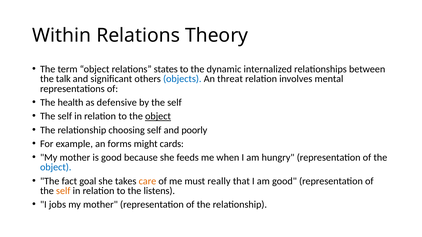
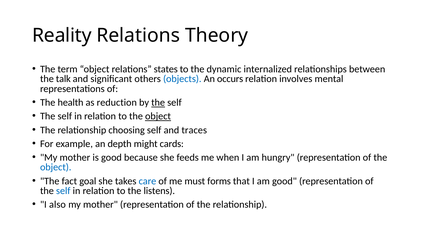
Within: Within -> Reality
threat: threat -> occurs
defensive: defensive -> reduction
the at (158, 103) underline: none -> present
poorly: poorly -> traces
forms: forms -> depth
care colour: orange -> blue
really: really -> forms
self at (63, 191) colour: orange -> blue
jobs: jobs -> also
